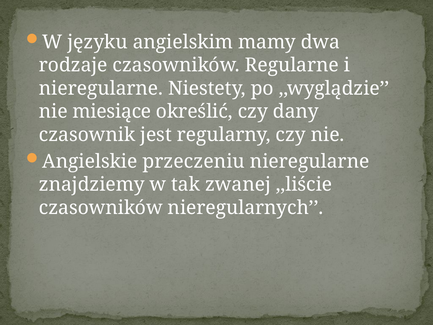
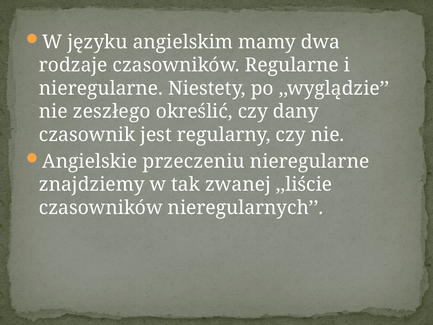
miesiące: miesiące -> zeszłego
